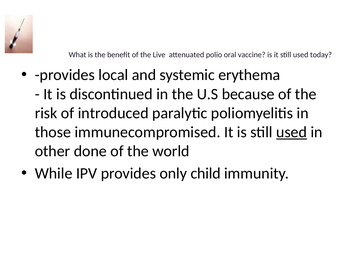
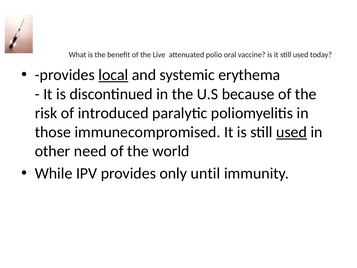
local underline: none -> present
done: done -> need
child: child -> until
